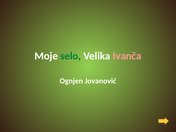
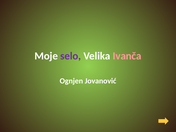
selo colour: green -> purple
